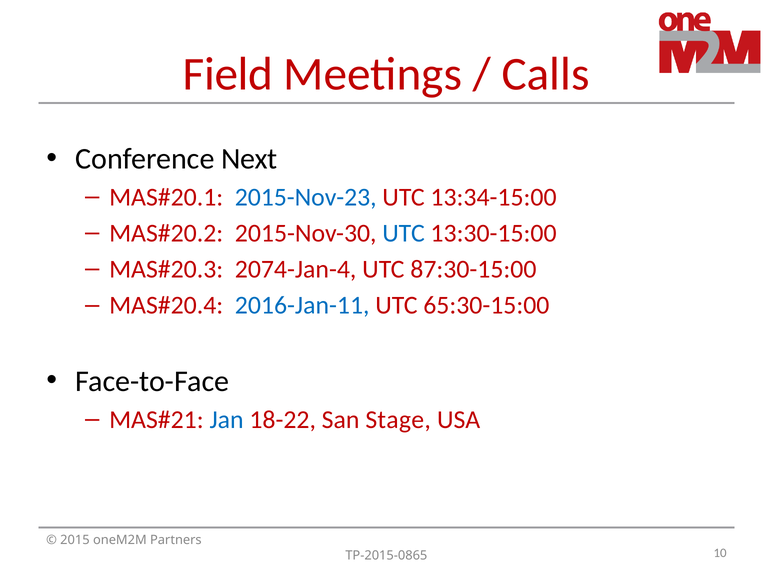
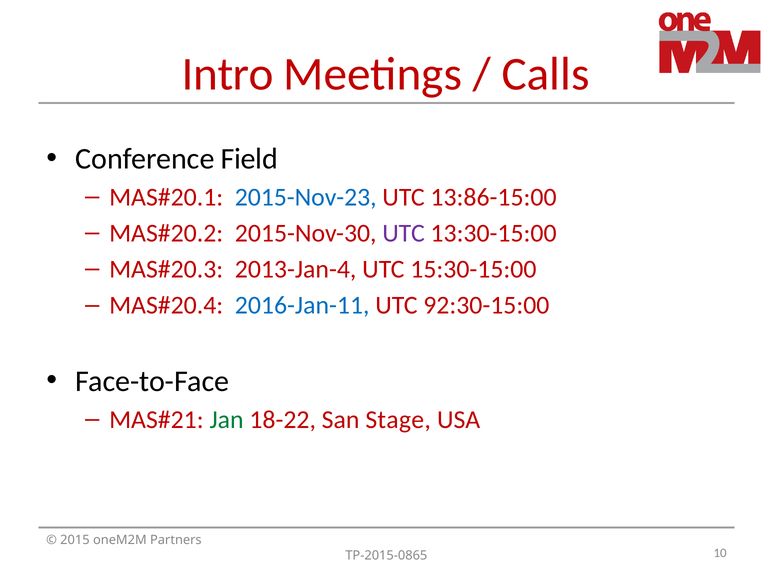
Field: Field -> Intro
Next: Next -> Field
13:34-15:00: 13:34-15:00 -> 13:86-15:00
UTC at (404, 234) colour: blue -> purple
2074-Jan-4: 2074-Jan-4 -> 2013-Jan-4
87:30-15:00: 87:30-15:00 -> 15:30-15:00
65:30-15:00: 65:30-15:00 -> 92:30-15:00
Jan colour: blue -> green
